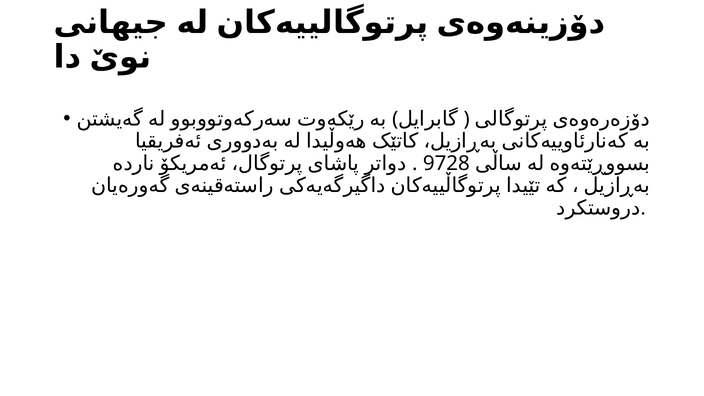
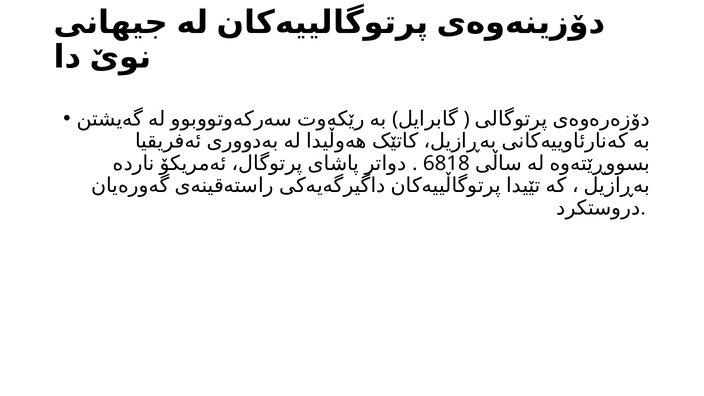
9728: 9728 -> 6818
